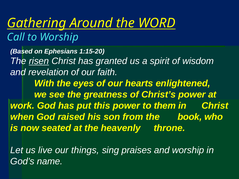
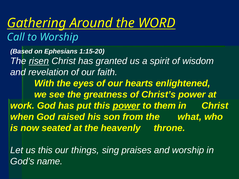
power at (126, 106) underline: none -> present
book: book -> what
us live: live -> this
